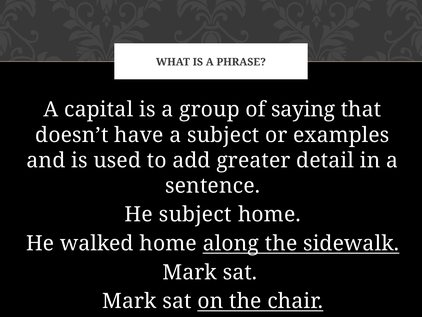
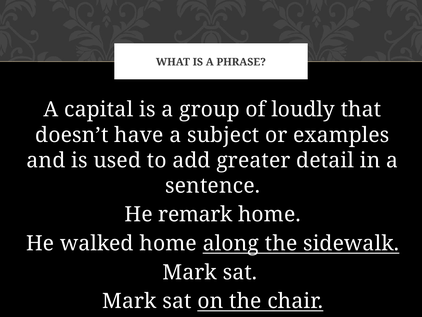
saying: saying -> loudly
He subject: subject -> remark
